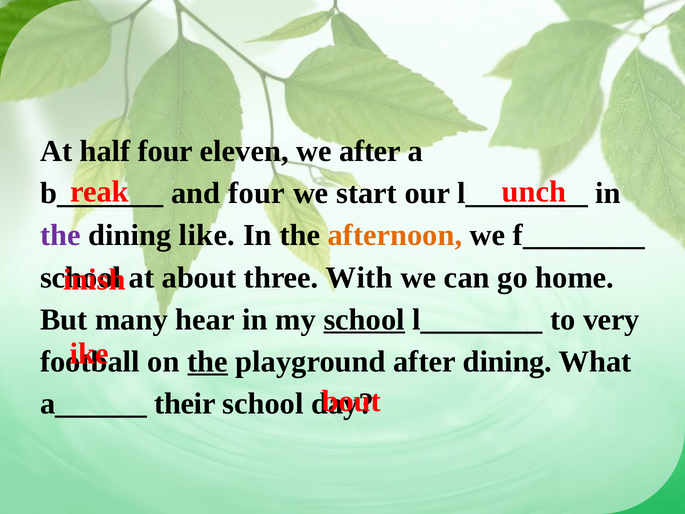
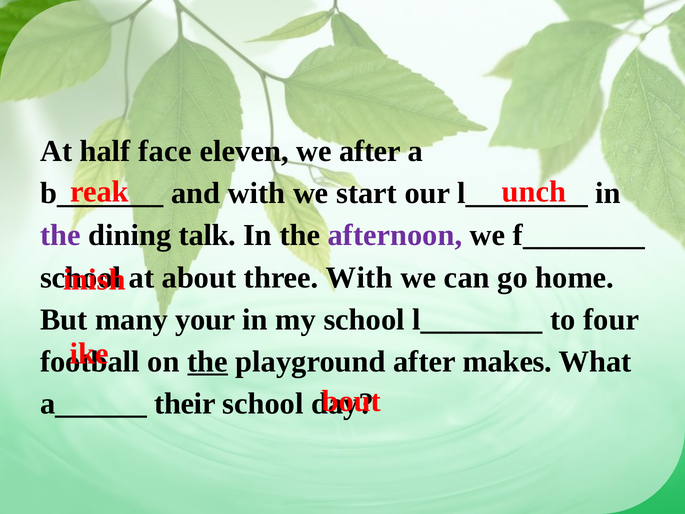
half four: four -> face
and four: four -> with
like: like -> talk
afternoon colour: orange -> purple
hear: hear -> your
school at (364, 319) underline: present -> none
very: very -> four
after dining: dining -> makes
